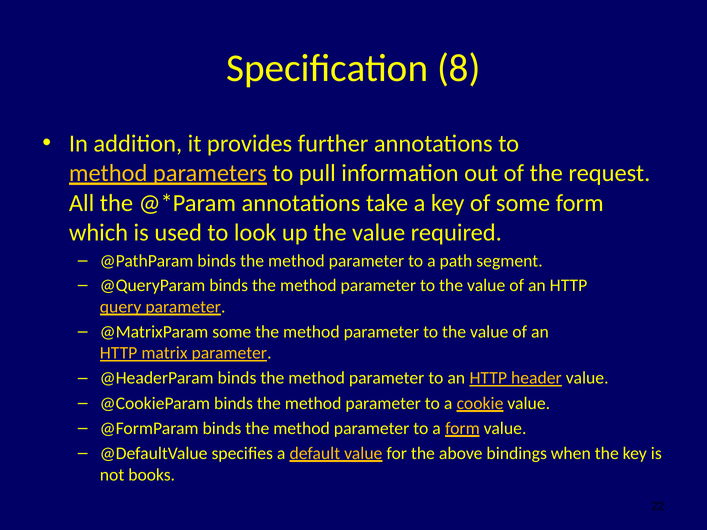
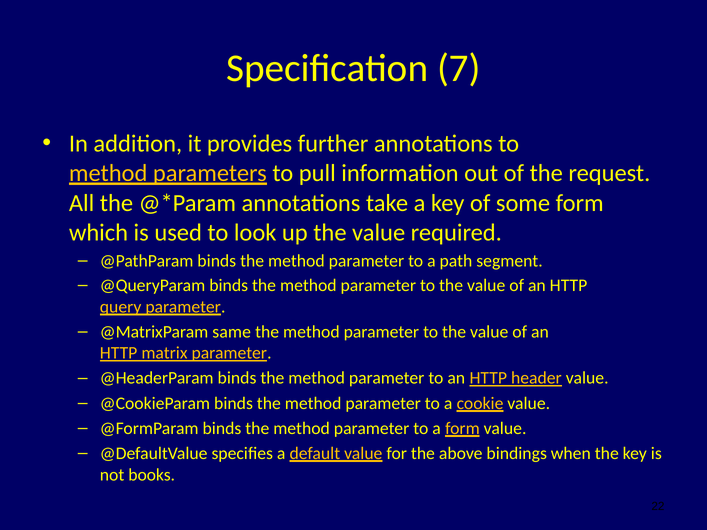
8: 8 -> 7
@MatrixParam some: some -> same
